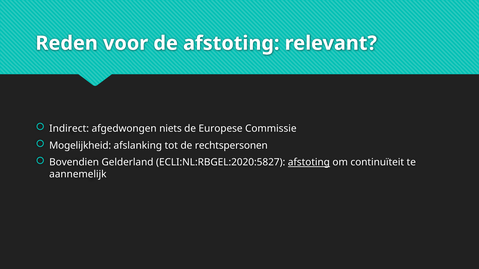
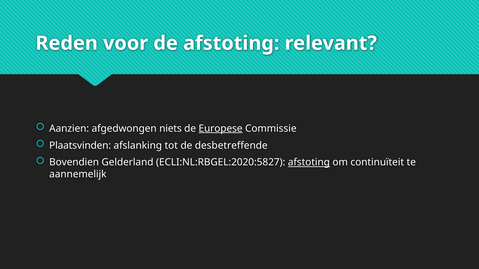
Indirect: Indirect -> Aanzien
Europese underline: none -> present
Mogelijkheid: Mogelijkheid -> Plaatsvinden
rechtspersonen: rechtspersonen -> desbetreffende
